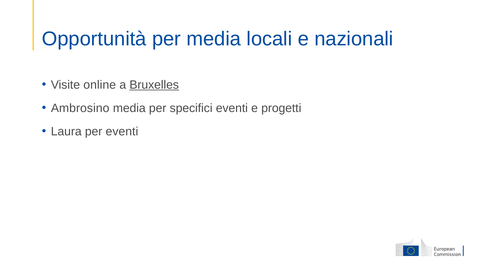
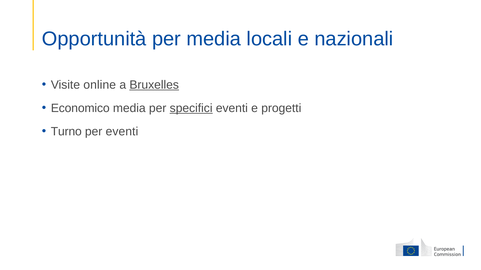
Ambrosino: Ambrosino -> Economico
specifici underline: none -> present
Laura: Laura -> Turno
